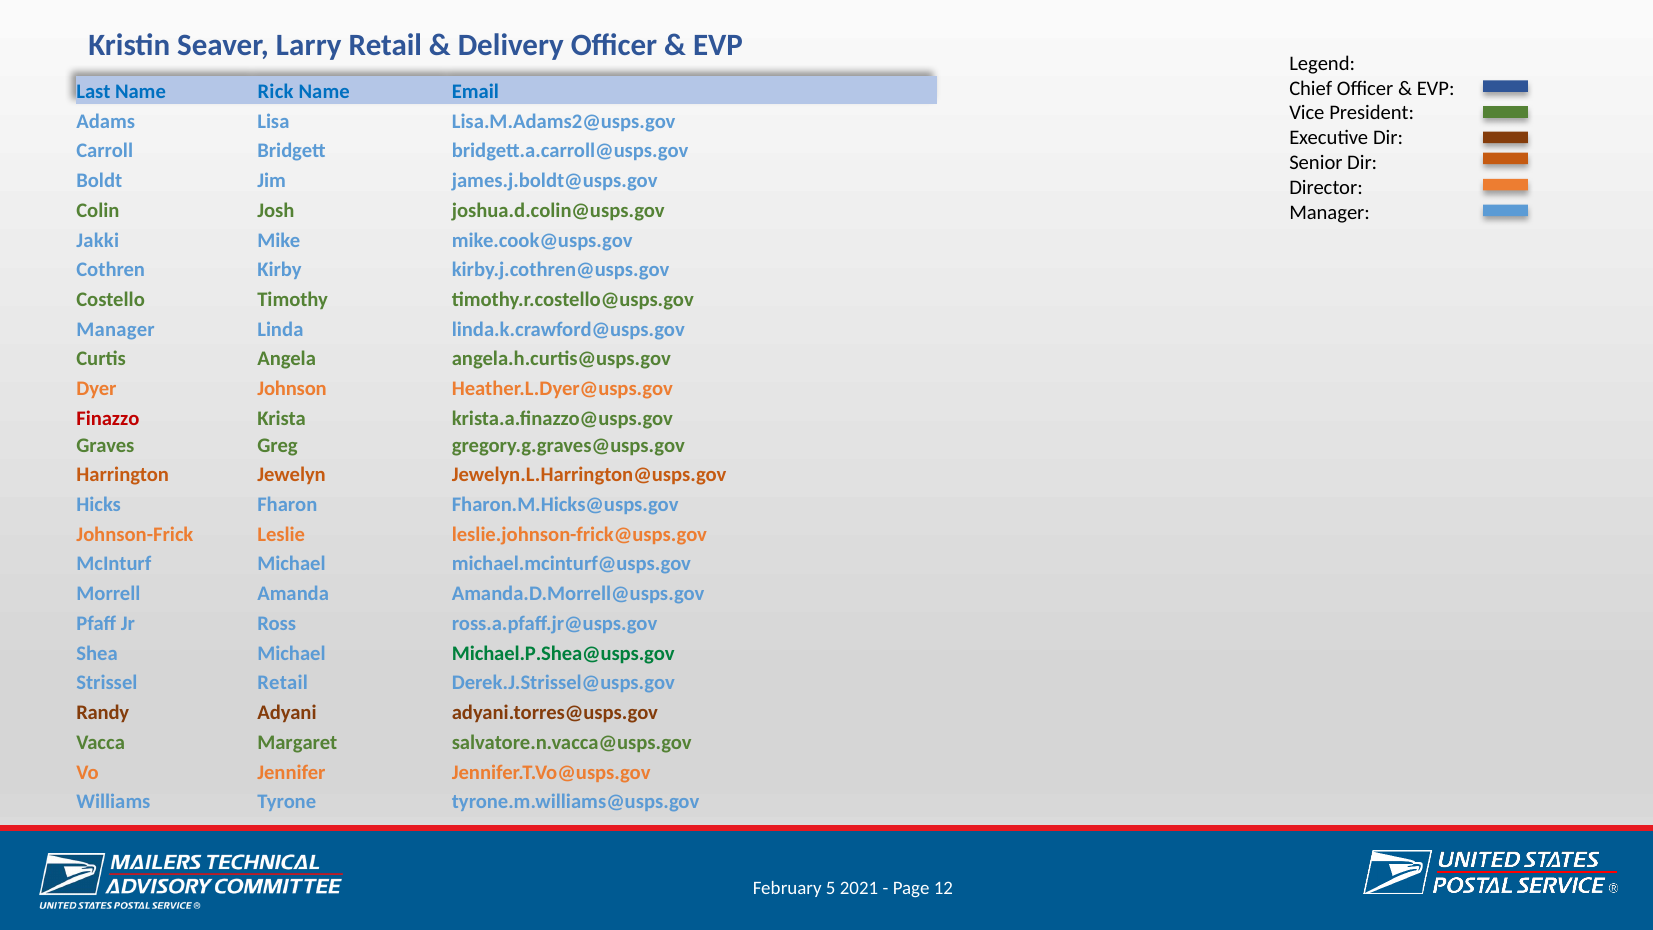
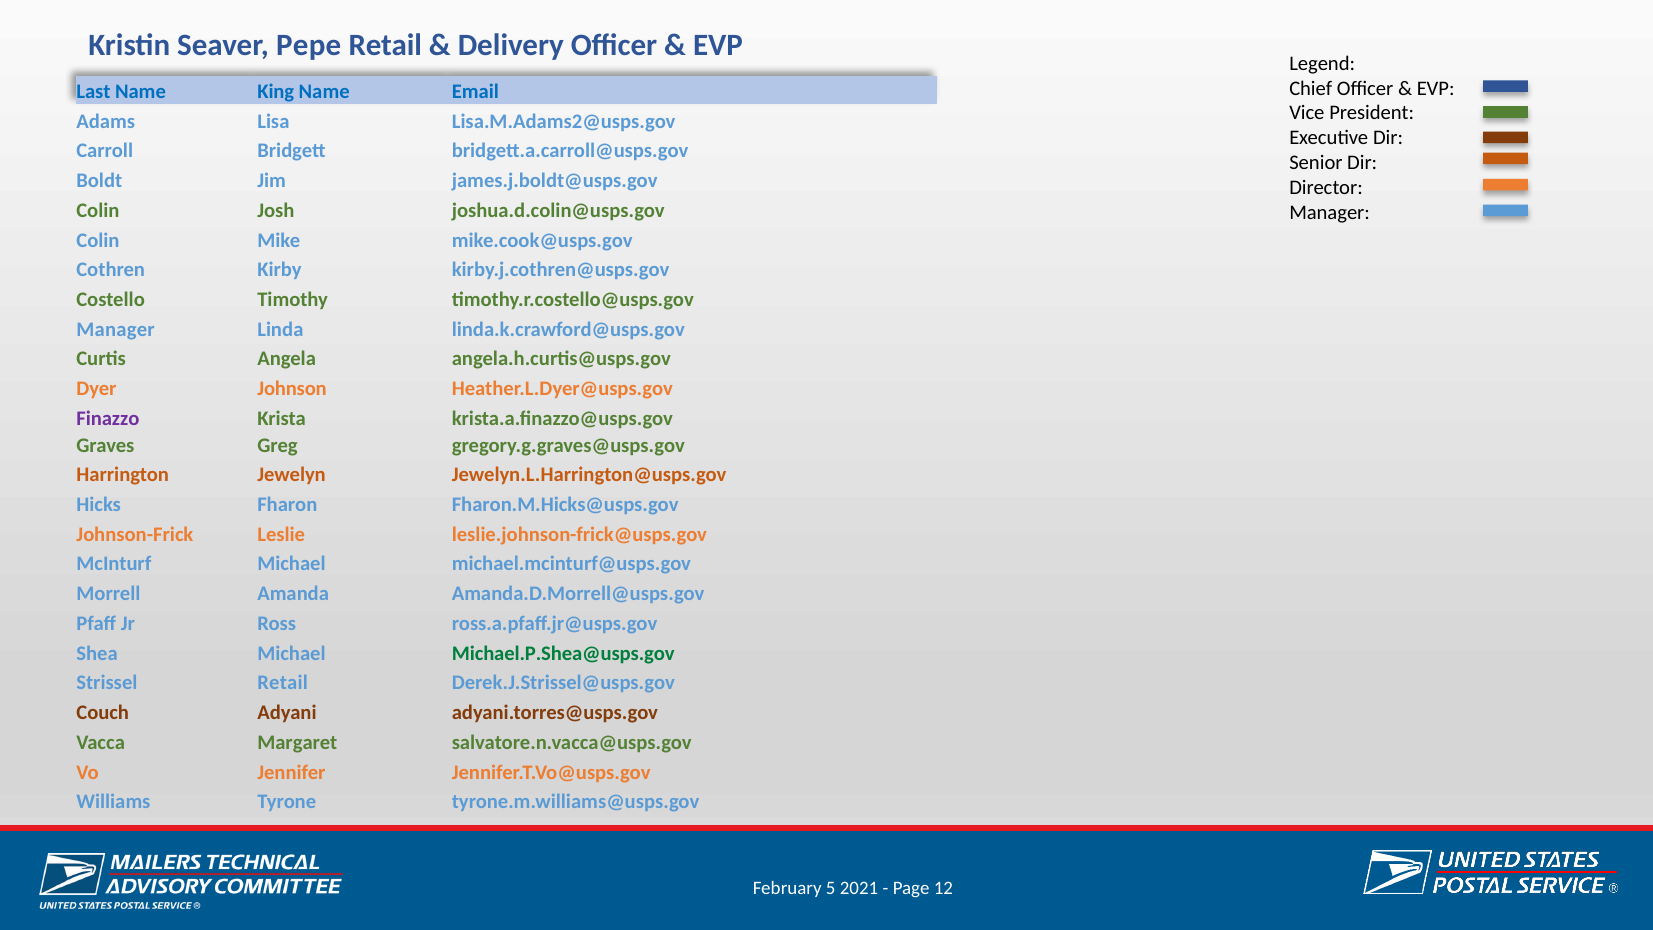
Larry: Larry -> Pepe
Rick: Rick -> King
Jakki at (98, 240): Jakki -> Colin
Finazzo colour: red -> purple
Randy: Randy -> Couch
